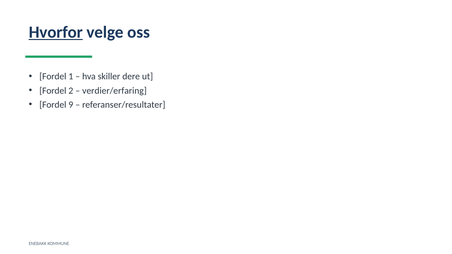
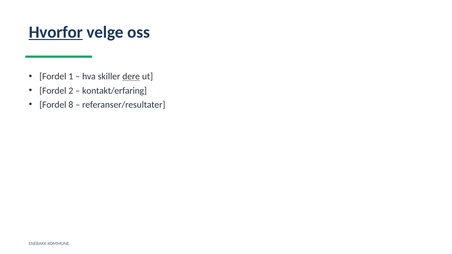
dere underline: none -> present
verdier/erfaring: verdier/erfaring -> kontakt/erfaring
9: 9 -> 8
